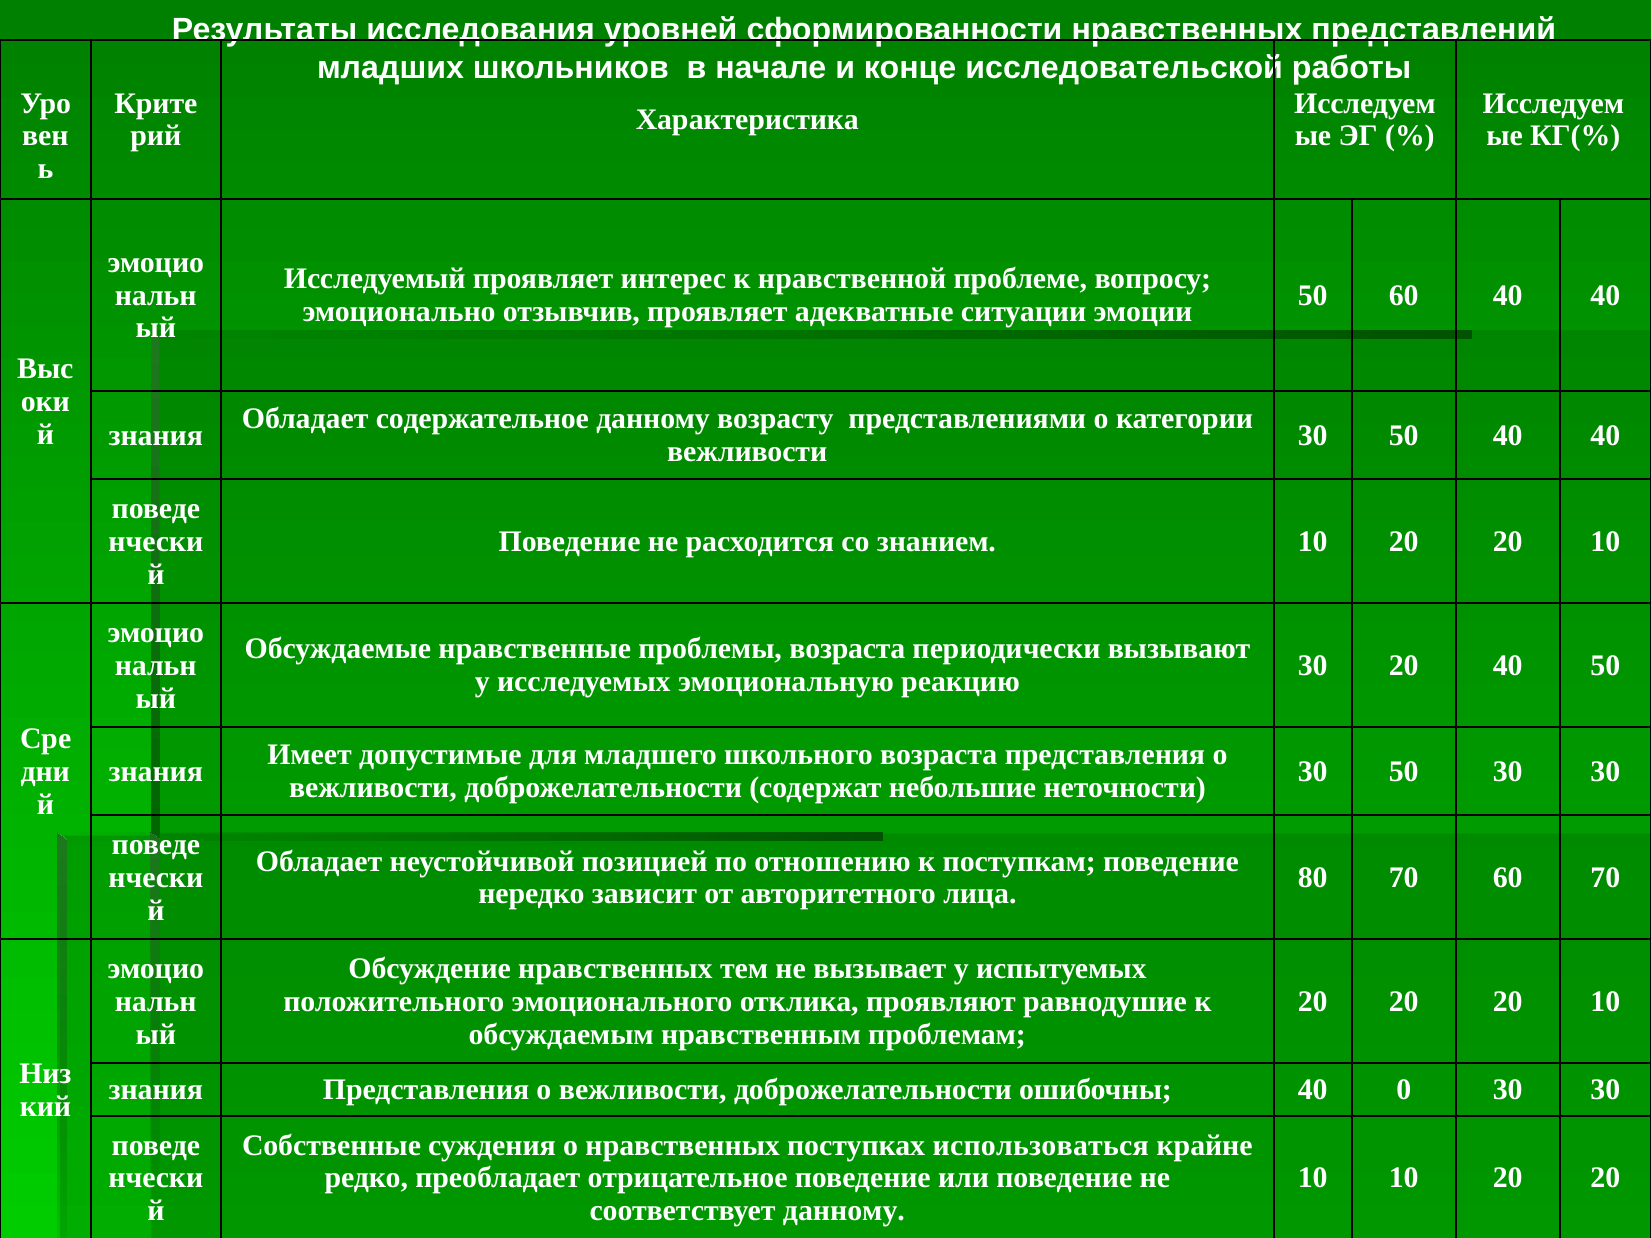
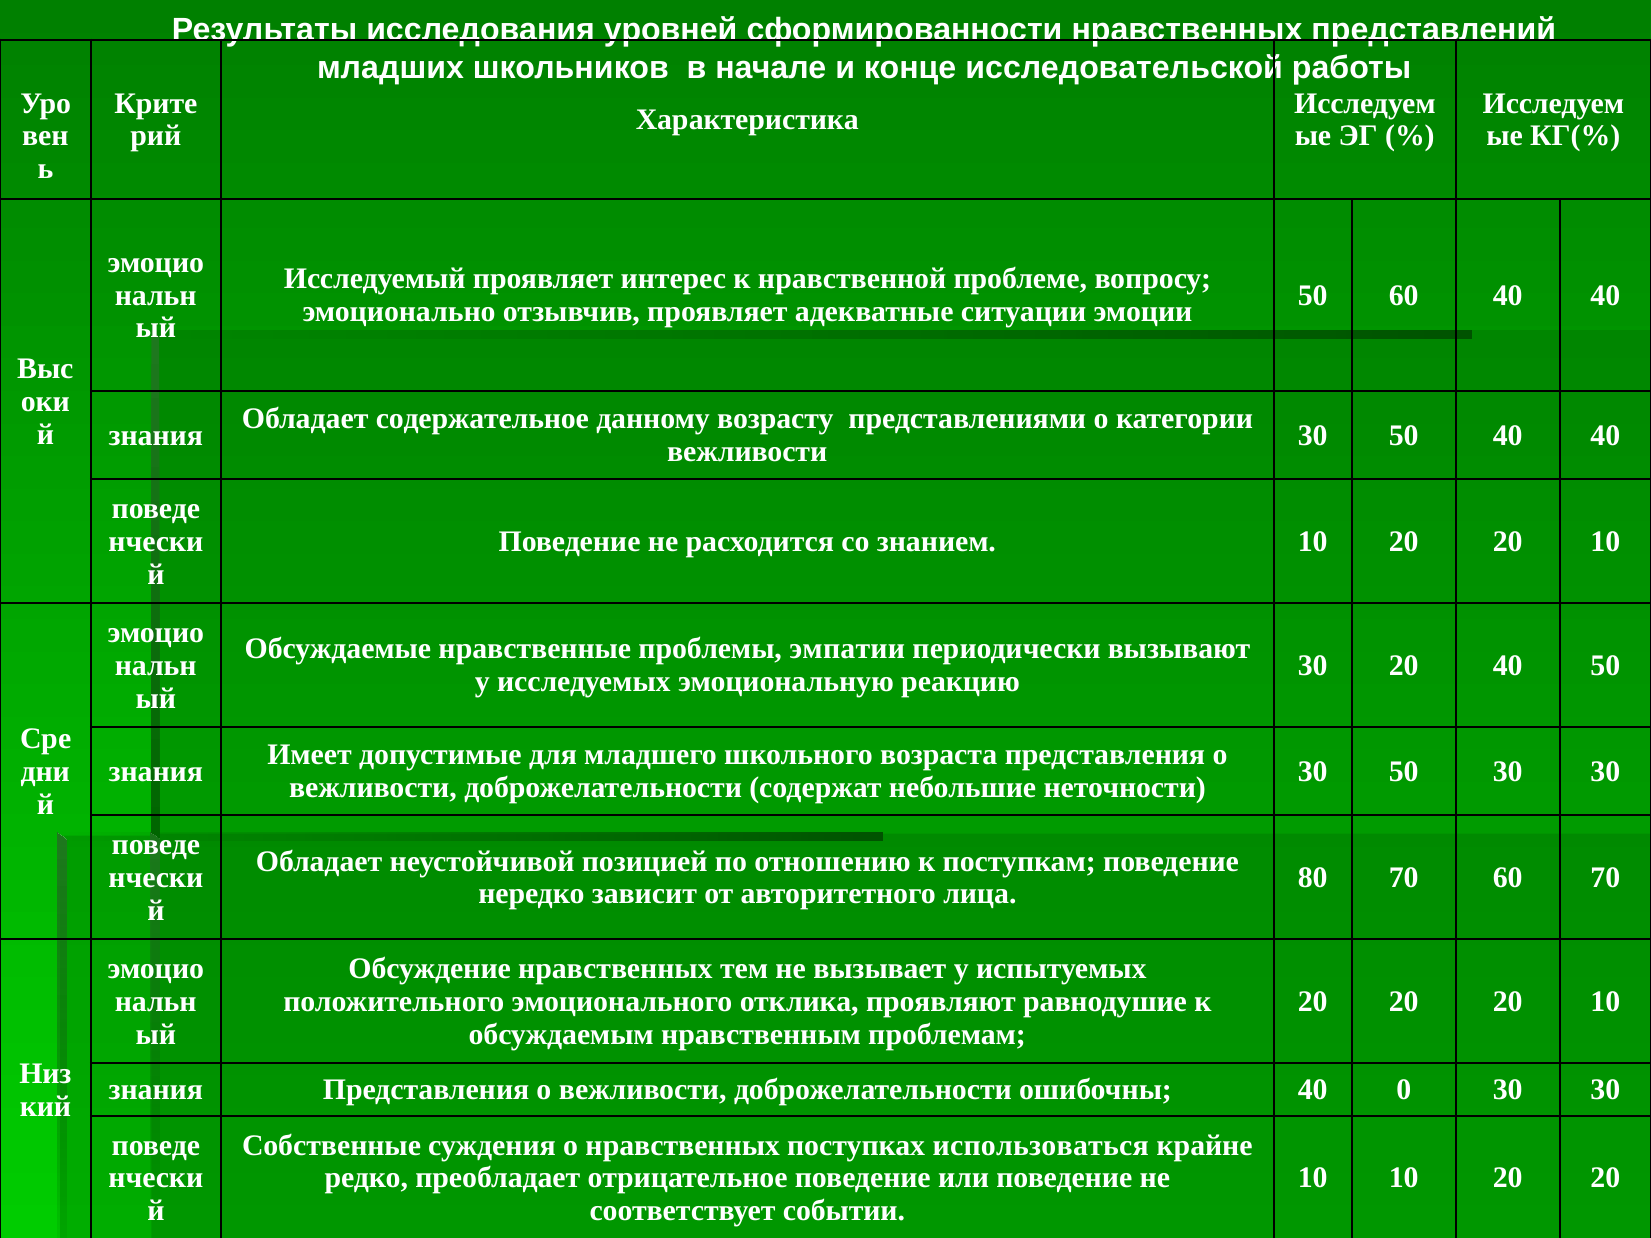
проблемы возраста: возраста -> эмпатии
соответствует данному: данному -> событии
